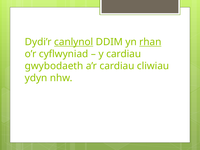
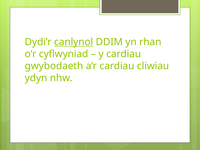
rhan underline: present -> none
